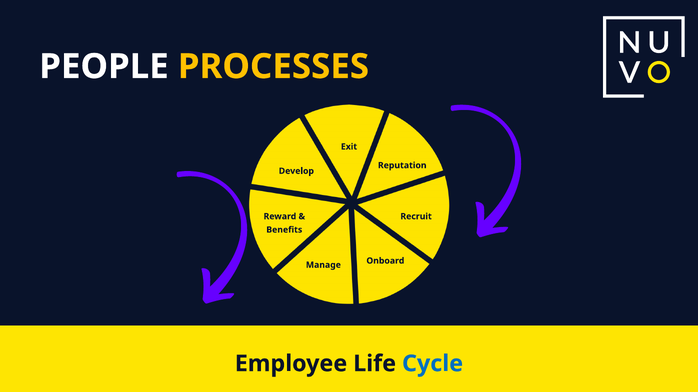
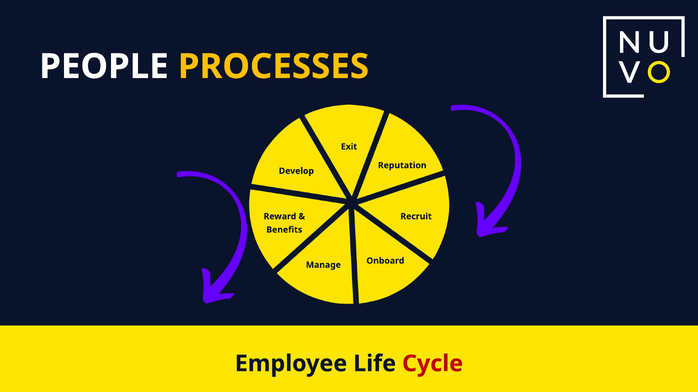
Cycle colour: blue -> red
